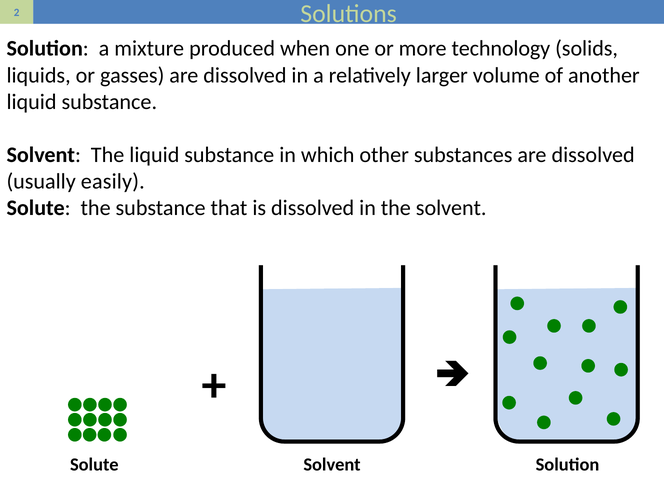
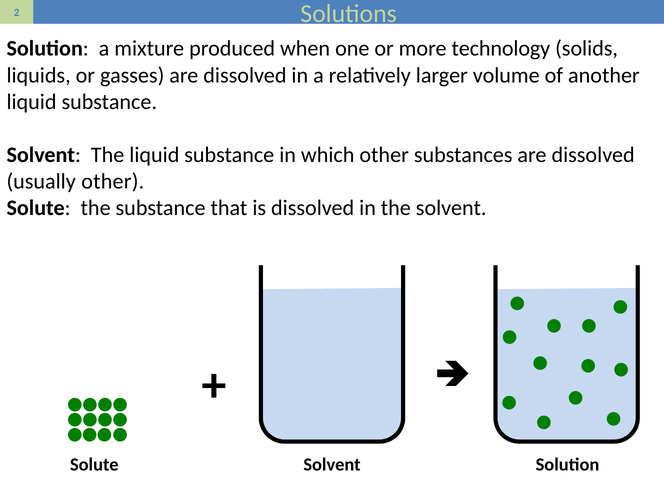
usually easily: easily -> other
